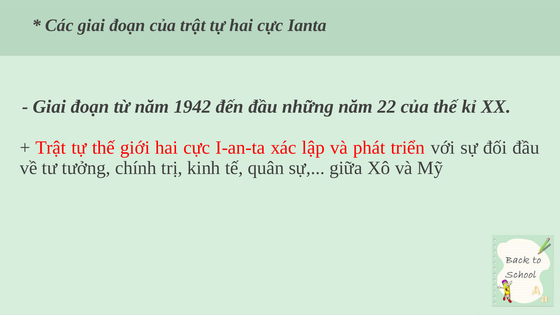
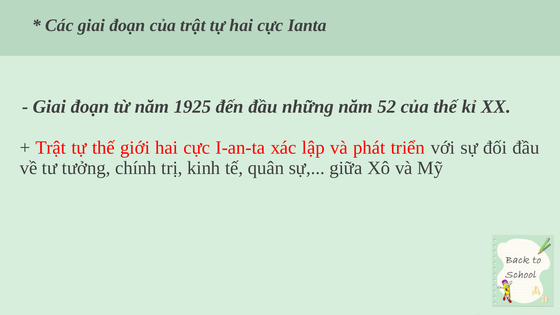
1942: 1942 -> 1925
22: 22 -> 52
